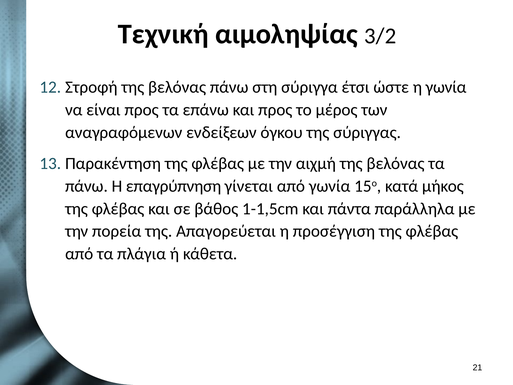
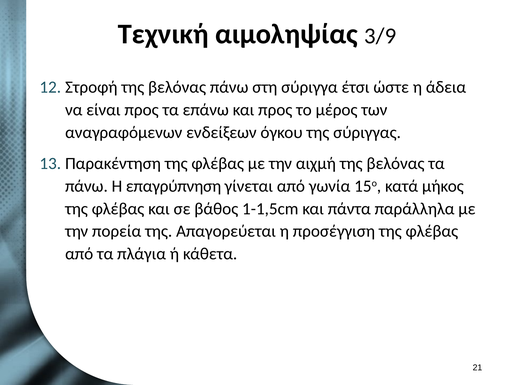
3/2: 3/2 -> 3/9
η γωνία: γωνία -> άδεια
